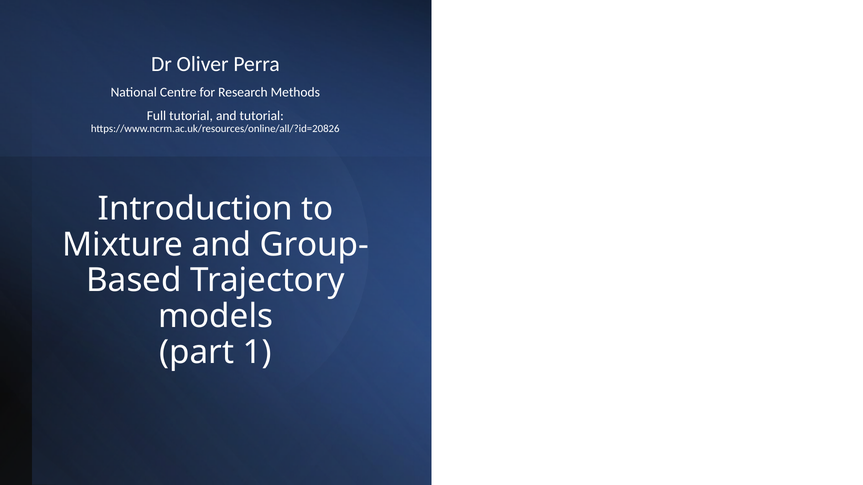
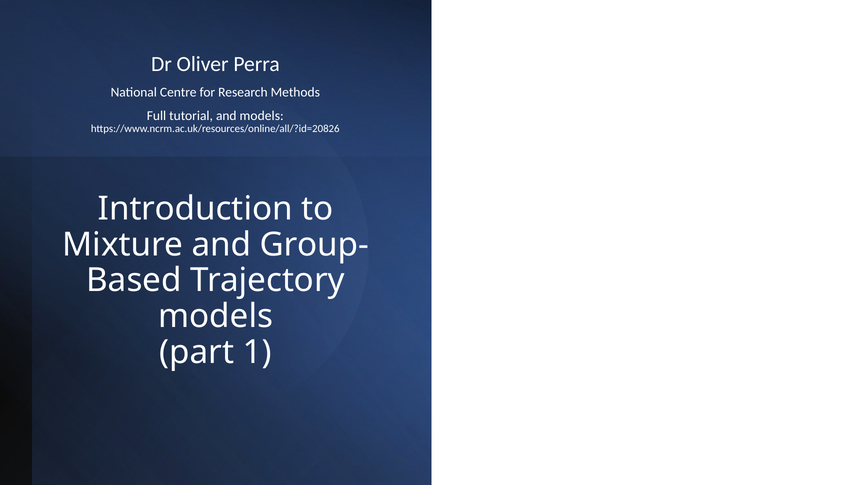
and tutorial: tutorial -> models
